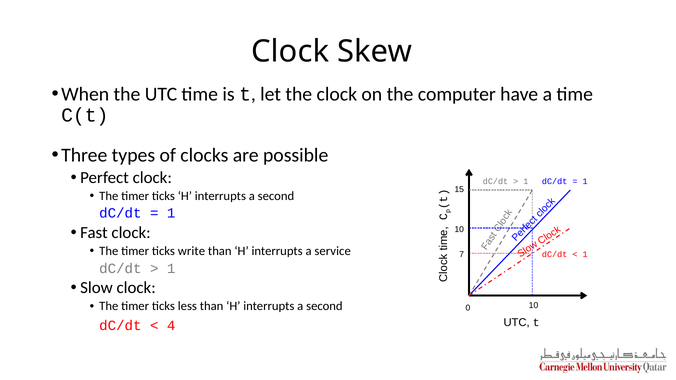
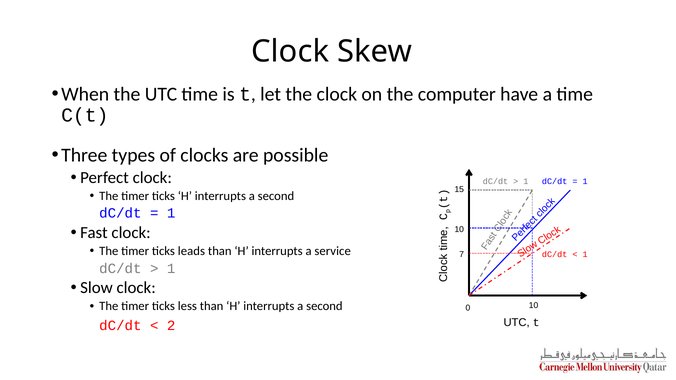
write: write -> leads
4: 4 -> 2
